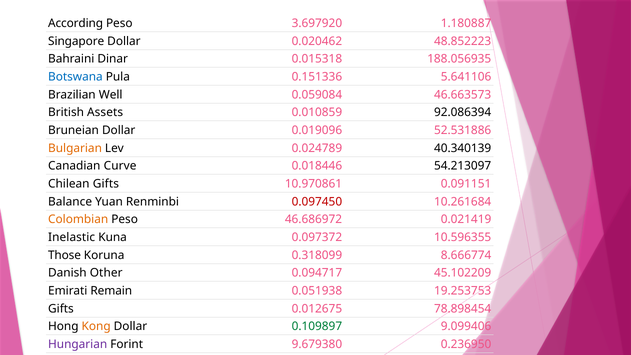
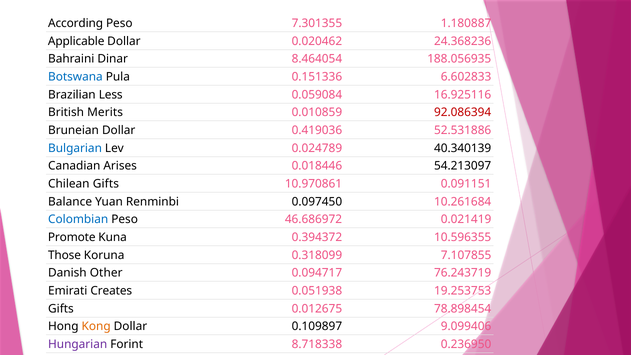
3.697920: 3.697920 -> 7.301355
Singapore: Singapore -> Applicable
48.852223: 48.852223 -> 24.368236
0.015318: 0.015318 -> 8.464054
5.641106: 5.641106 -> 6.602833
Well: Well -> Less
46.663573: 46.663573 -> 16.925116
Assets: Assets -> Merits
92.086394 colour: black -> red
0.019096: 0.019096 -> 0.419036
Bulgarian colour: orange -> blue
Curve: Curve -> Arises
0.097450 colour: red -> black
Colombian colour: orange -> blue
Inelastic: Inelastic -> Promote
0.097372: 0.097372 -> 0.394372
8.666774: 8.666774 -> 7.107855
45.102209: 45.102209 -> 76.243719
Remain: Remain -> Creates
0.109897 colour: green -> black
9.679380: 9.679380 -> 8.718338
